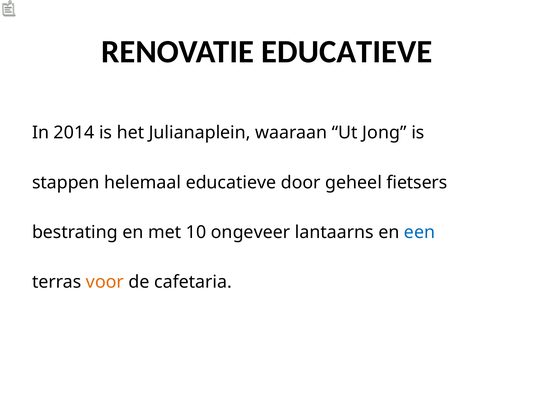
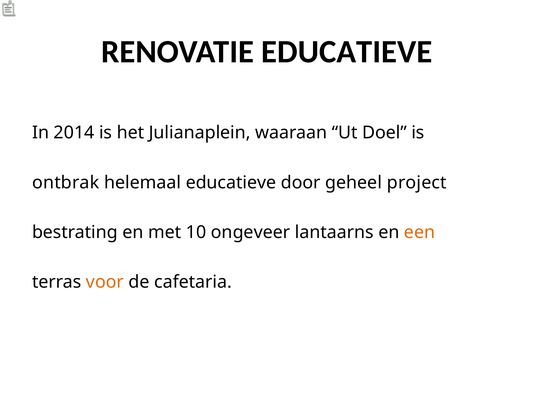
Jong: Jong -> Doel
stappen: stappen -> ontbrak
fietsers: fietsers -> project
een colour: blue -> orange
